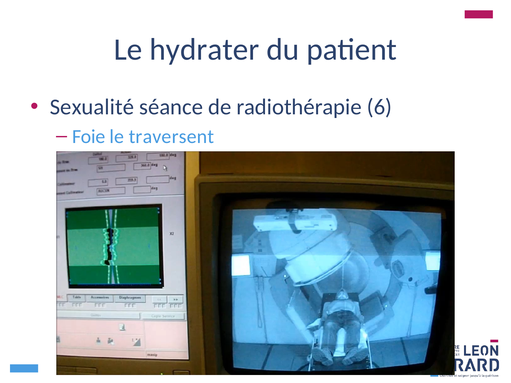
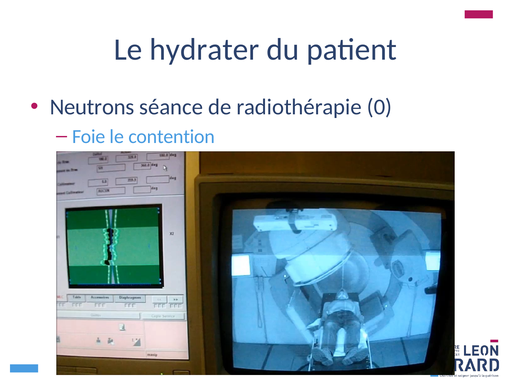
Sexualité: Sexualité -> Neutrons
6: 6 -> 0
traversent: traversent -> contention
